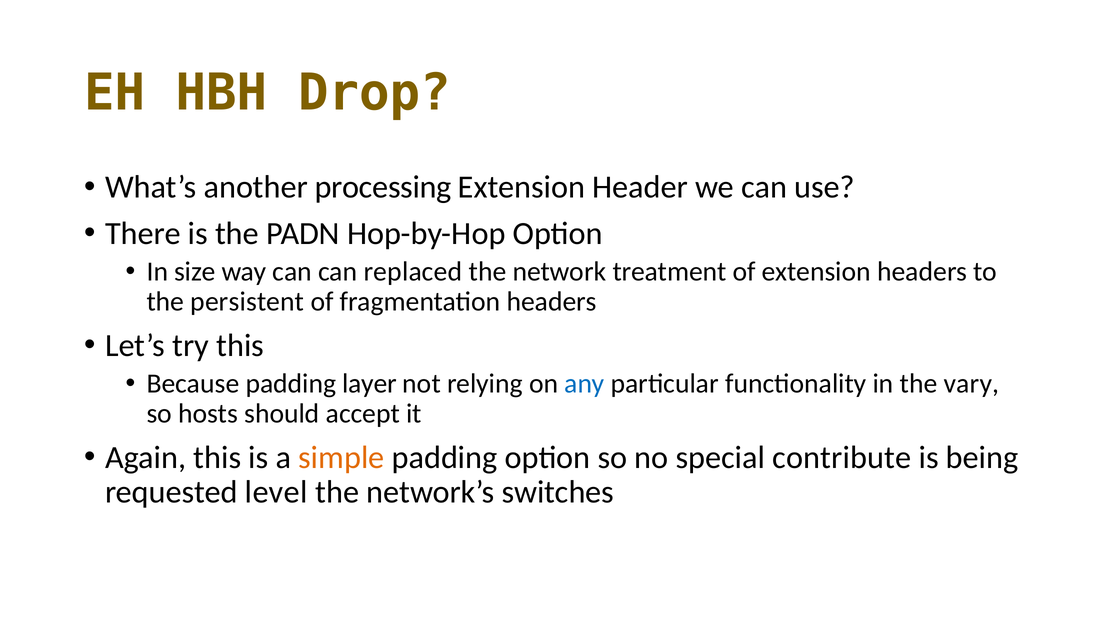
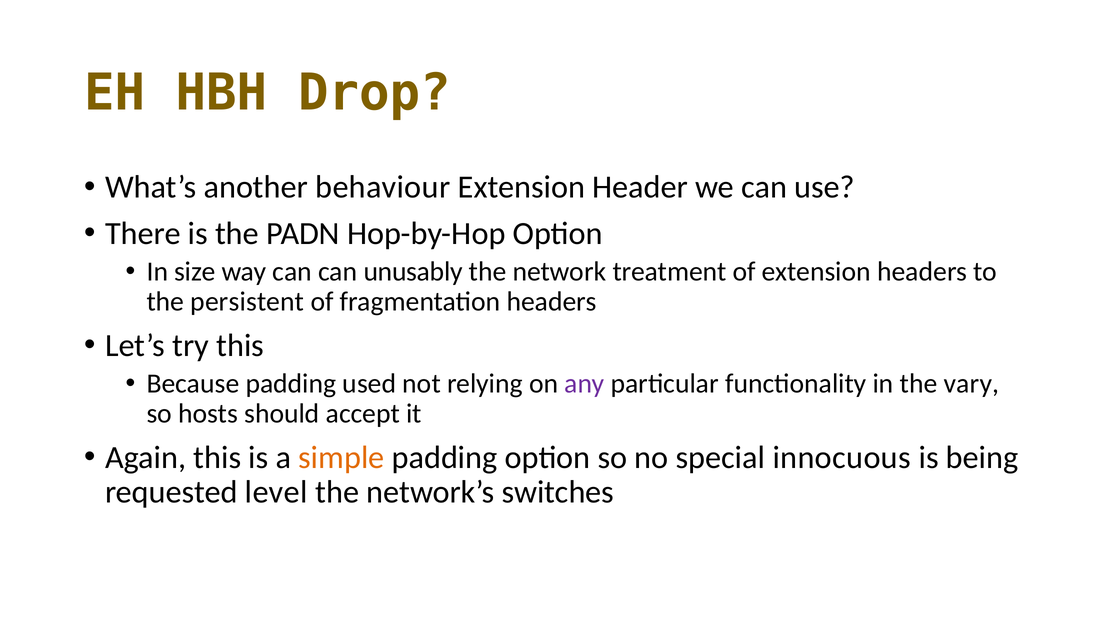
processing: processing -> behaviour
replaced: replaced -> unusably
layer: layer -> used
any colour: blue -> purple
contribute: contribute -> innocuous
